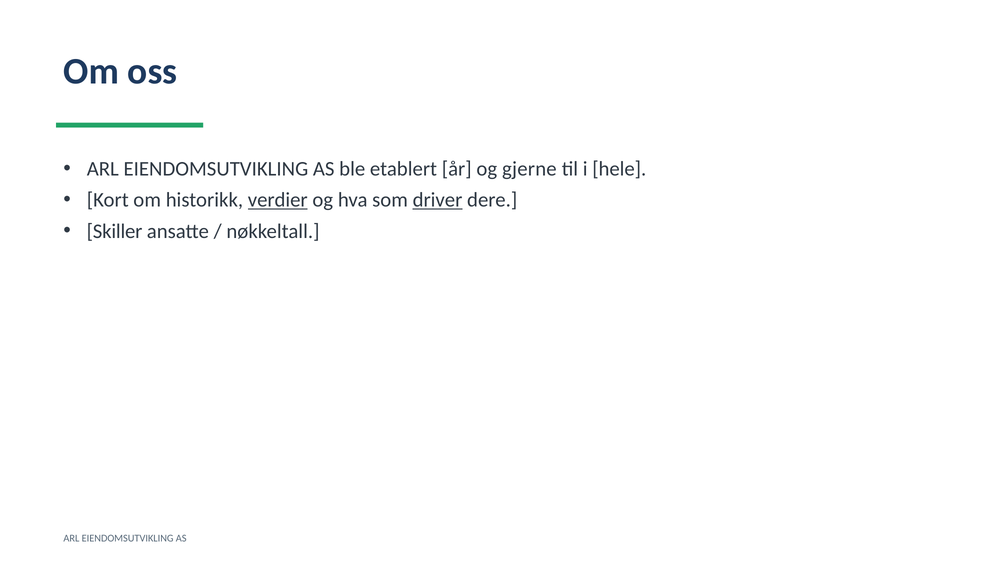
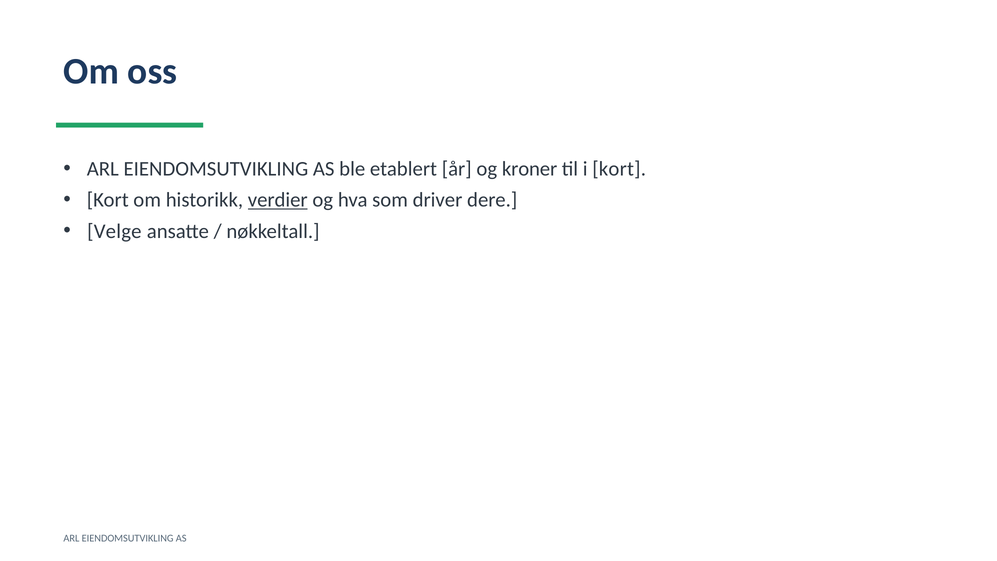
gjerne: gjerne -> kroner
i hele: hele -> kort
driver underline: present -> none
Skiller: Skiller -> Velge
